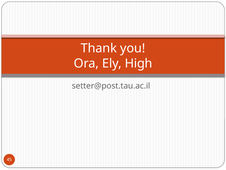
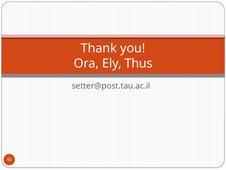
High: High -> Thus
